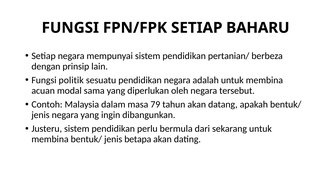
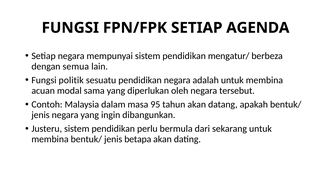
BAHARU: BAHARU -> AGENDA
pertanian/: pertanian/ -> mengatur/
prinsip: prinsip -> semua
79: 79 -> 95
